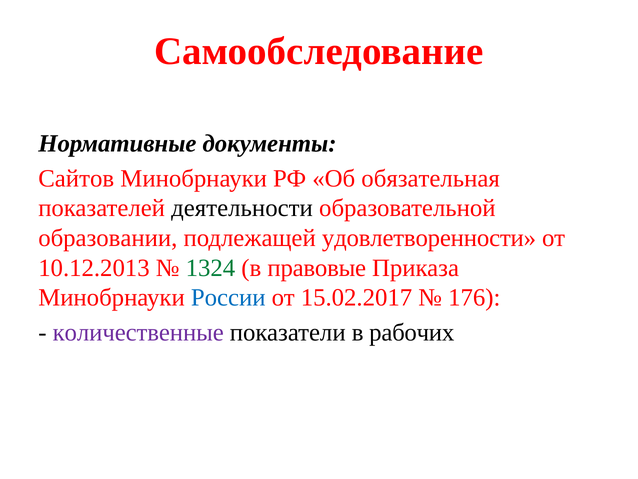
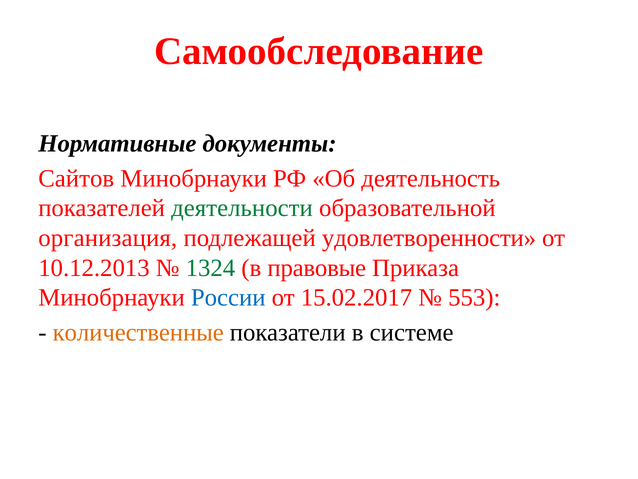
обязательная: обязательная -> деятельность
деятельности colour: black -> green
образовании: образовании -> организация
176: 176 -> 553
количественные colour: purple -> orange
рабочих: рабочих -> системе
